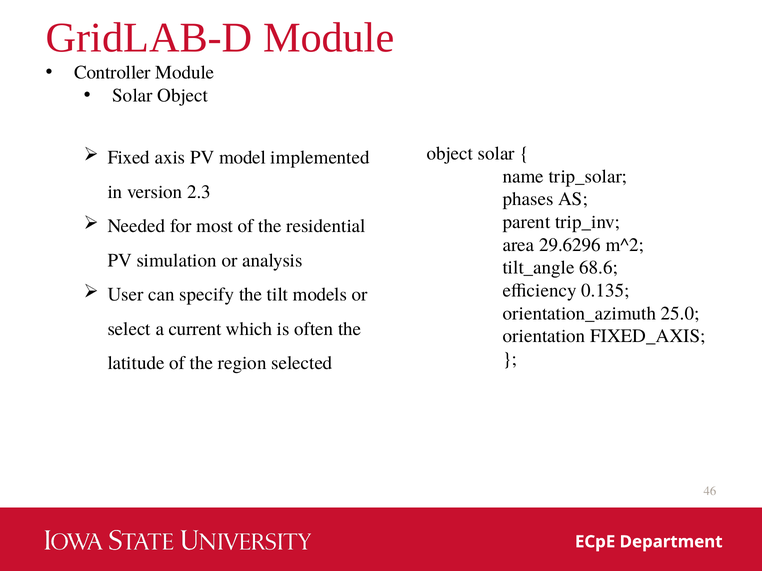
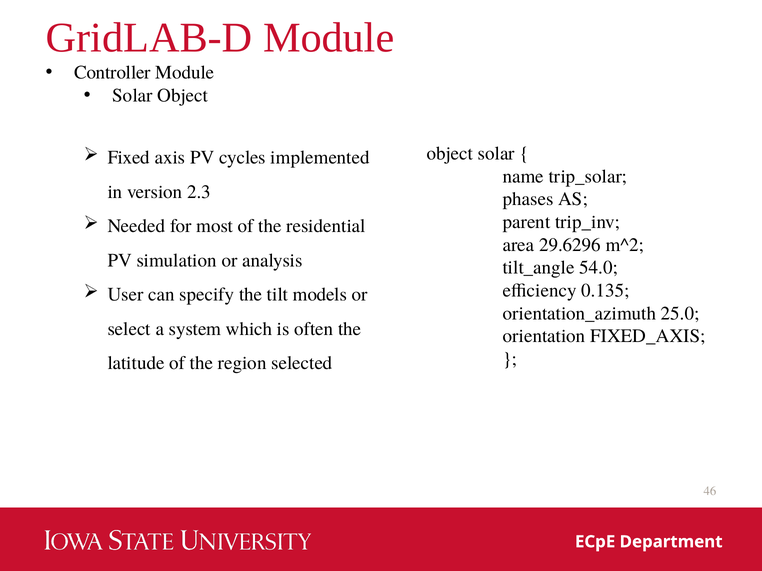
model: model -> cycles
68.6: 68.6 -> 54.0
current: current -> system
